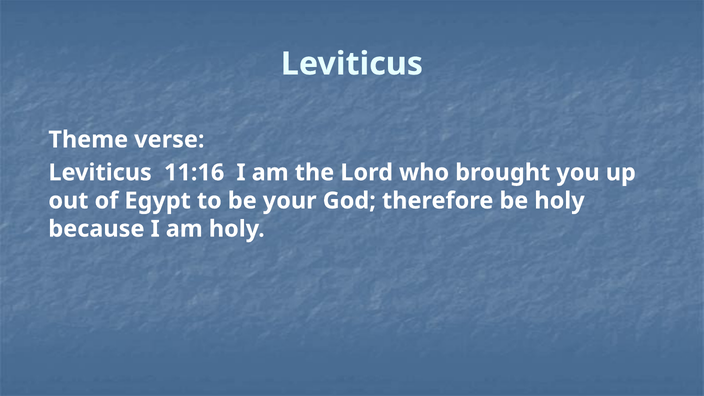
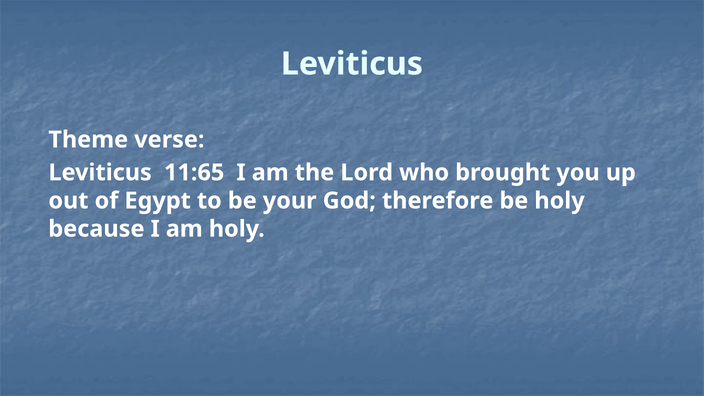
11:16: 11:16 -> 11:65
